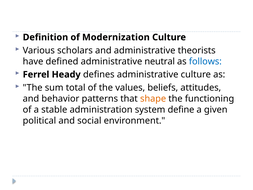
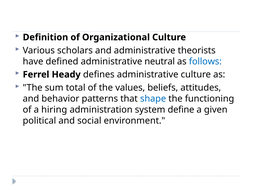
Modernization: Modernization -> Organizational
shape colour: orange -> blue
stable: stable -> hiring
